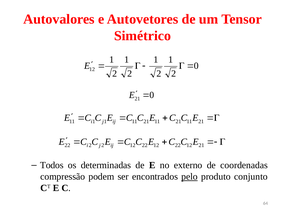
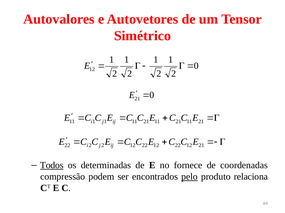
Todos underline: none -> present
externo: externo -> fornece
conjunto: conjunto -> relaciona
